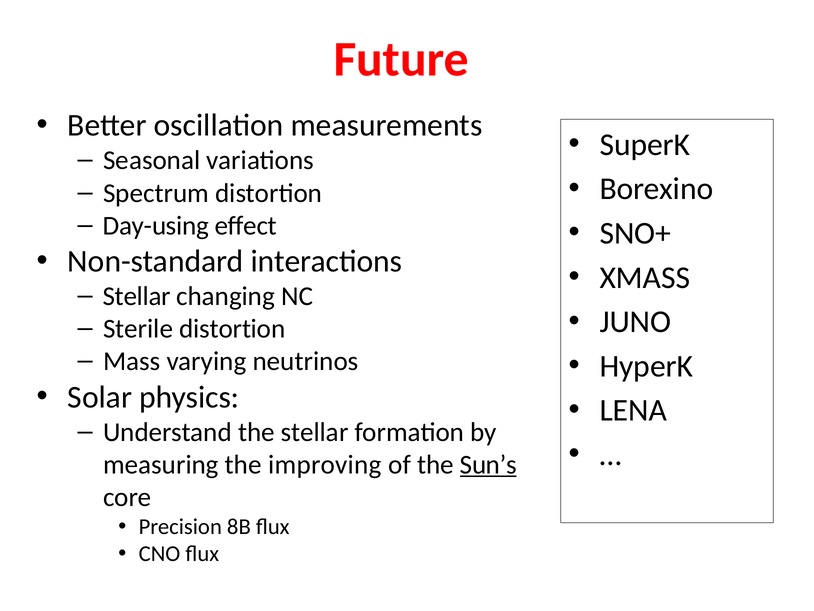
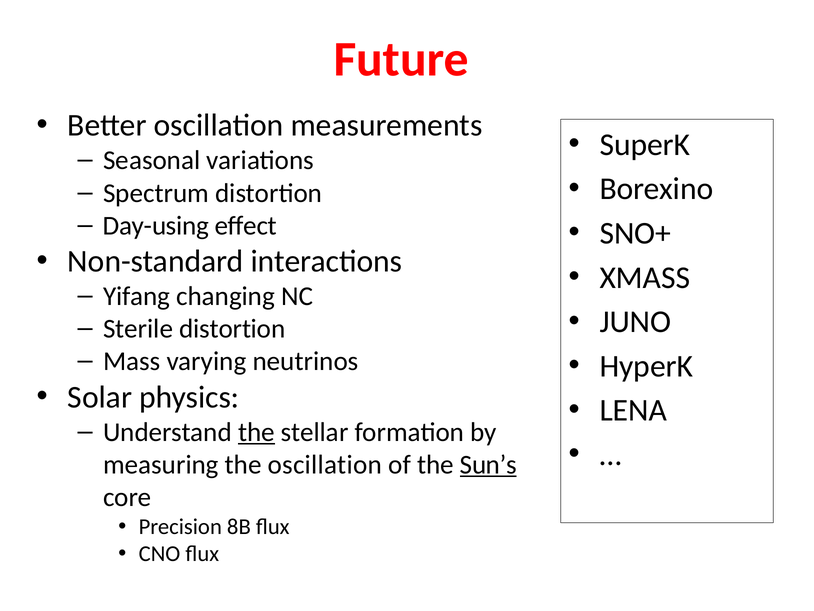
Stellar at (137, 296): Stellar -> Yifang
the at (256, 432) underline: none -> present
the improving: improving -> oscillation
